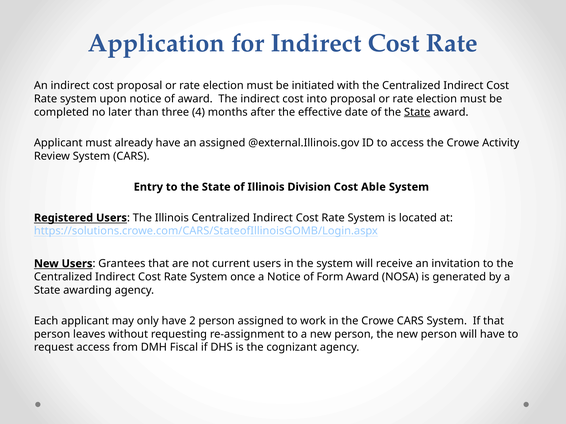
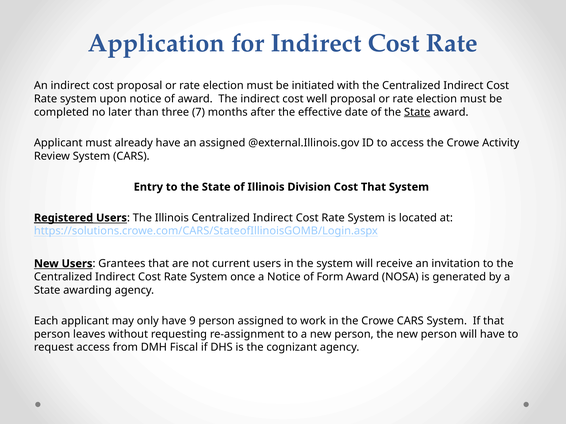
into: into -> well
4: 4 -> 7
Cost Able: Able -> That
Registered underline: none -> present
2: 2 -> 9
